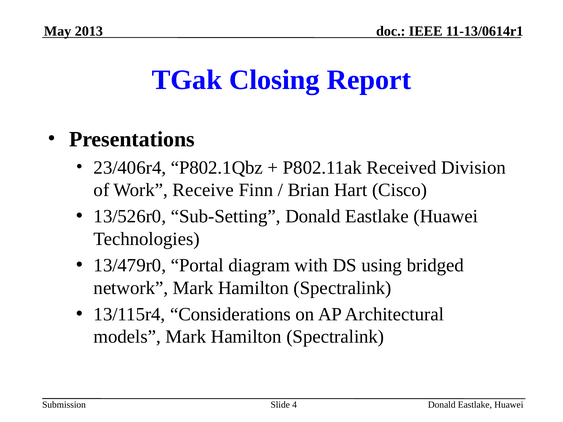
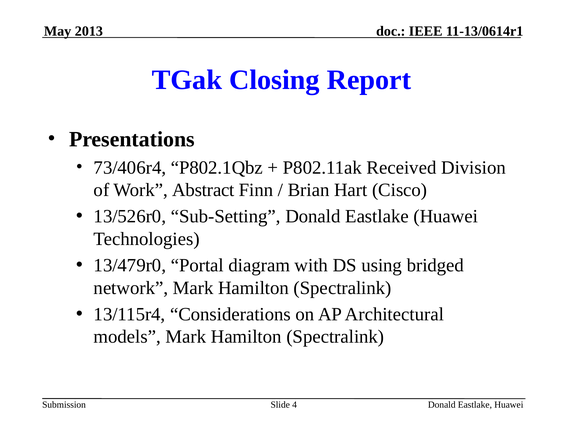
23/406r4: 23/406r4 -> 73/406r4
Receive: Receive -> Abstract
